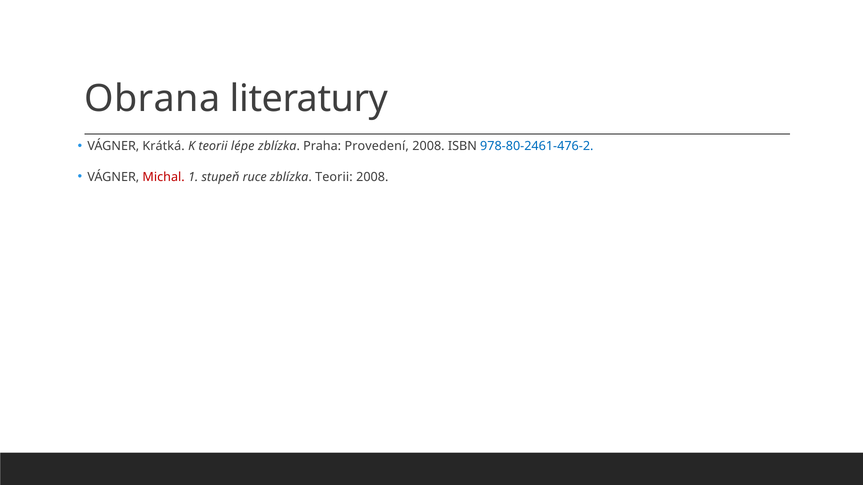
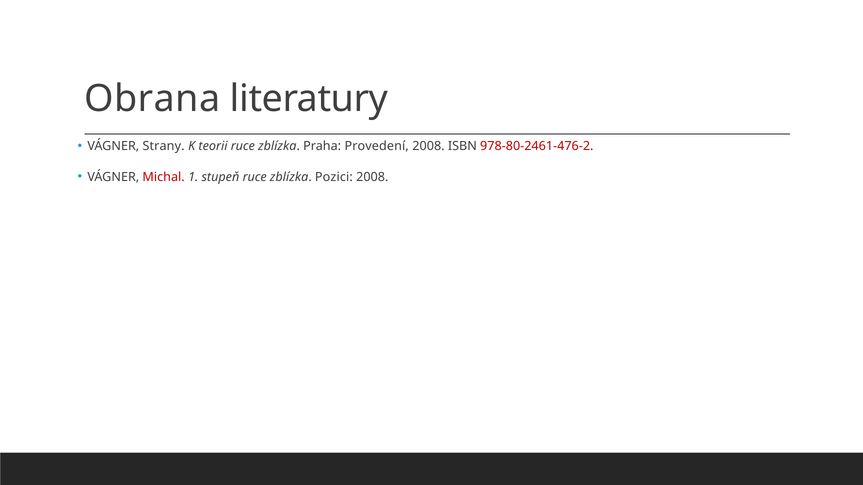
Krátká: Krátká -> Strany
teorii lépe: lépe -> ruce
978-80-2461-476-2 colour: blue -> red
zblízka Teorii: Teorii -> Pozici
